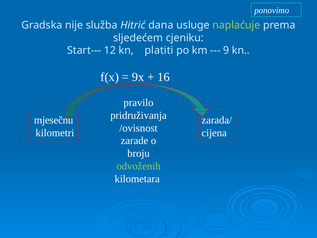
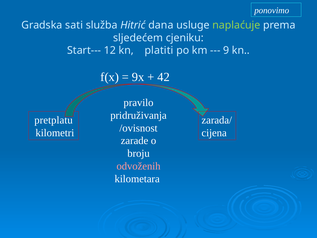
nije: nije -> sati
16: 16 -> 42
mjesečnu: mjesečnu -> pretplatu
odvoženih colour: light green -> pink
